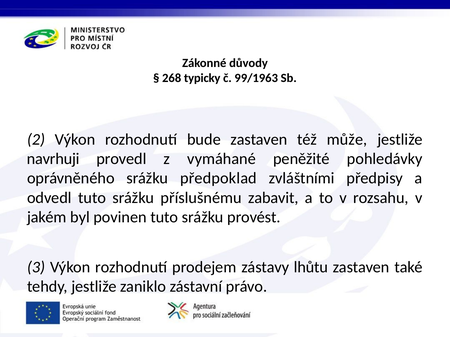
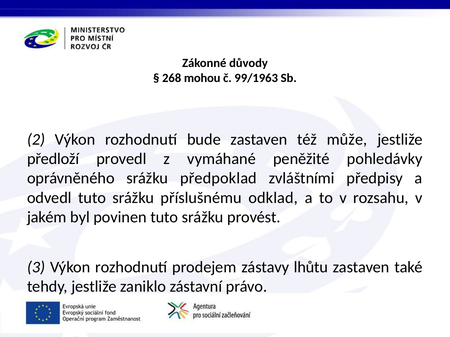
typicky: typicky -> mohou
navrhuji: navrhuji -> předloží
zabavit: zabavit -> odklad
